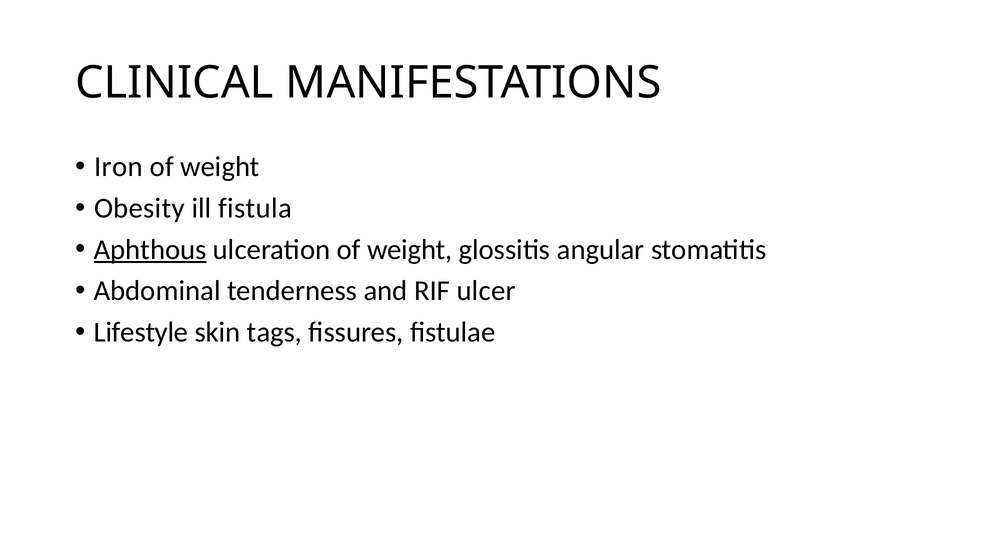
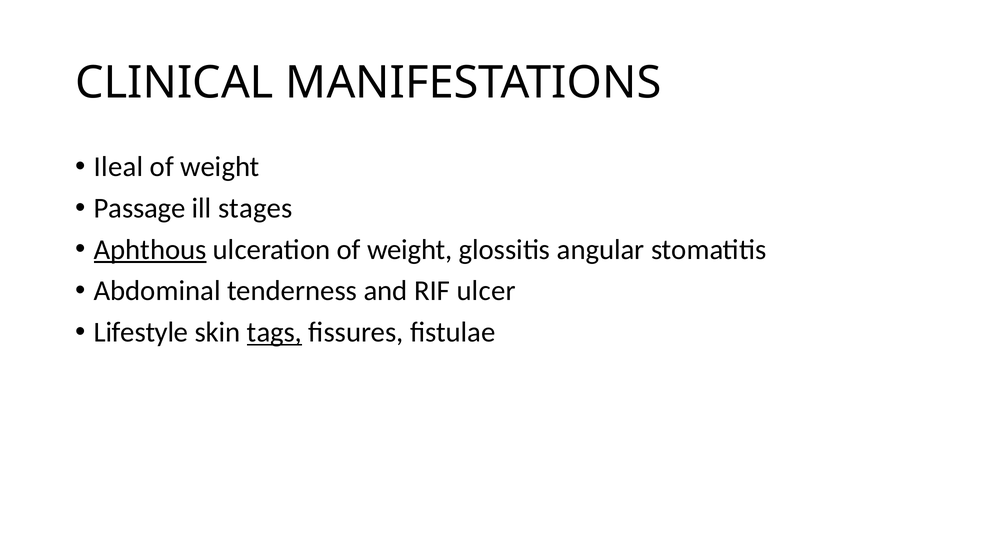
Iron: Iron -> Ileal
Obesity: Obesity -> Passage
fistula: fistula -> stages
tags underline: none -> present
